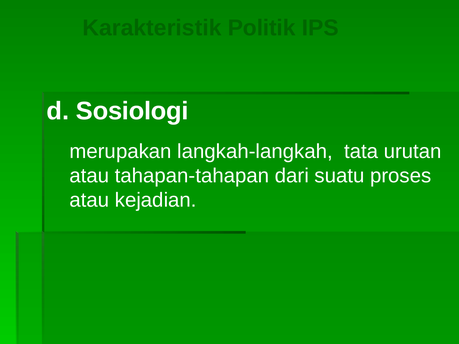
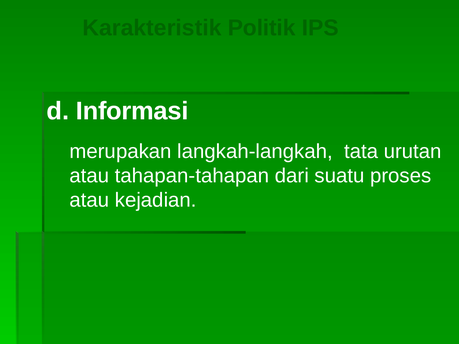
Sosiologi: Sosiologi -> Informasi
